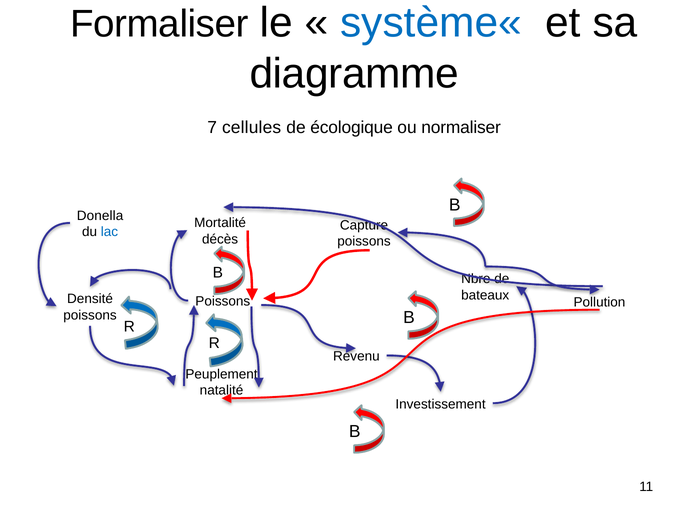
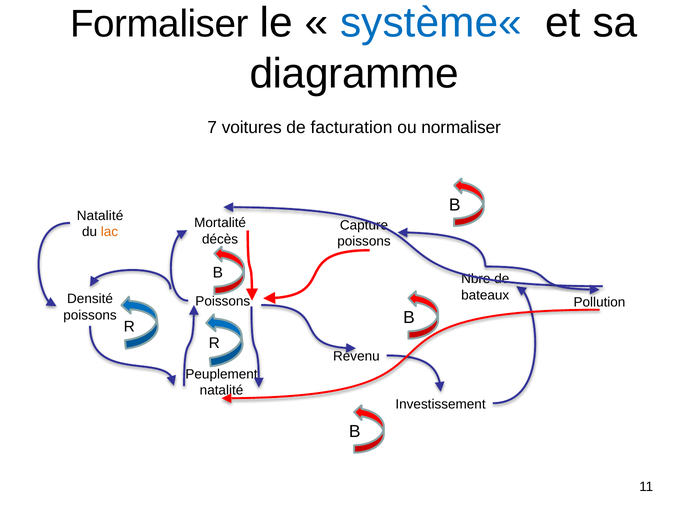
cellules: cellules -> voitures
écologique: écologique -> facturation
Donella at (100, 216): Donella -> Natalité
lac colour: blue -> orange
